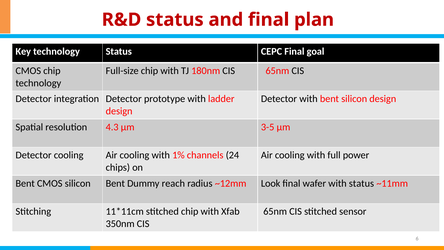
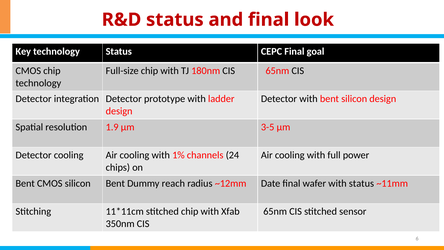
plan: plan -> look
4.3: 4.3 -> 1.9
Look: Look -> Date
